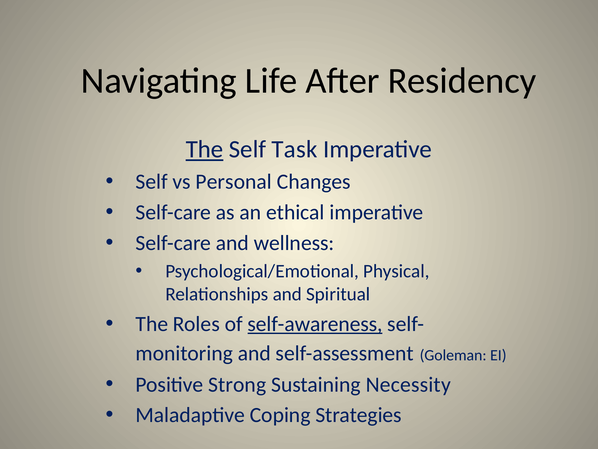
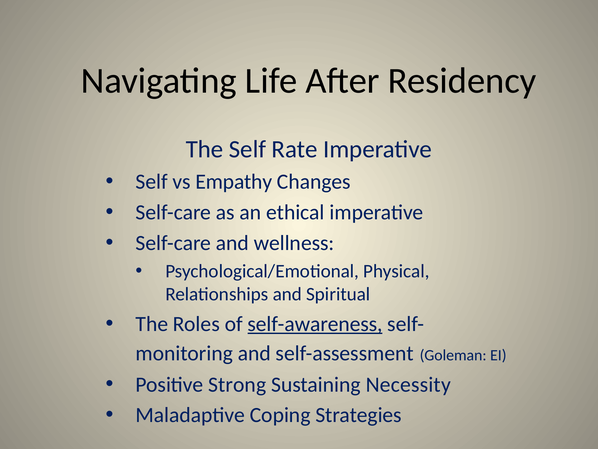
The at (204, 149) underline: present -> none
Task: Task -> Rate
Personal: Personal -> Empathy
